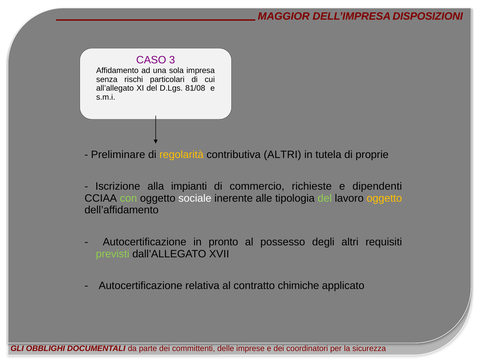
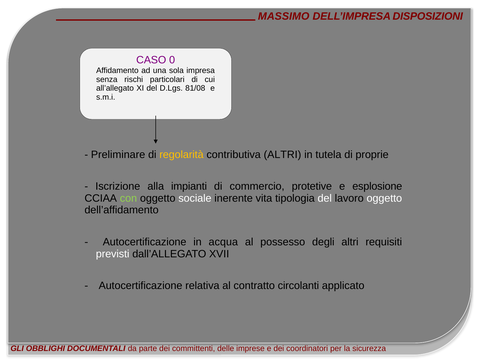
MAGGIOR: MAGGIOR -> MASSIMO
3: 3 -> 0
richieste: richieste -> protetive
dipendenti: dipendenti -> esplosione
alle: alle -> vita
del at (325, 198) colour: light green -> white
oggetto at (384, 198) colour: yellow -> white
pronto: pronto -> acqua
previsti colour: light green -> white
chimiche: chimiche -> circolanti
